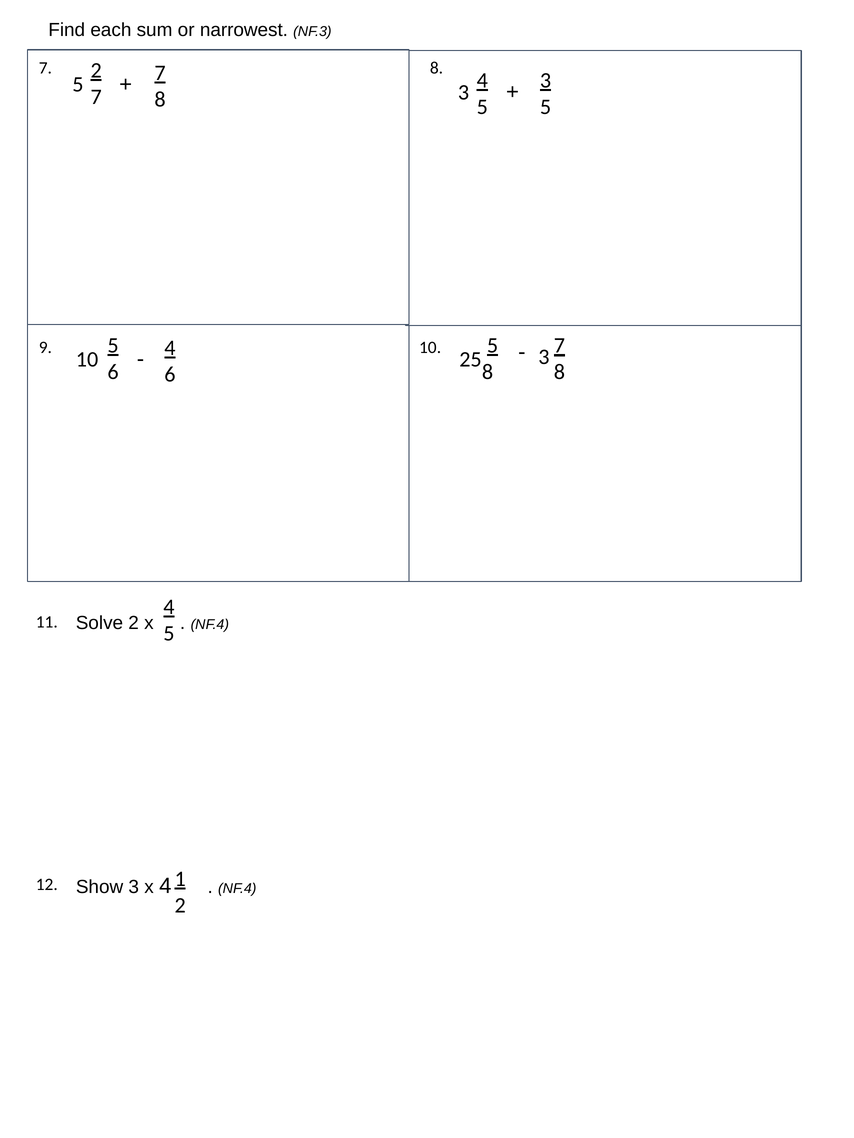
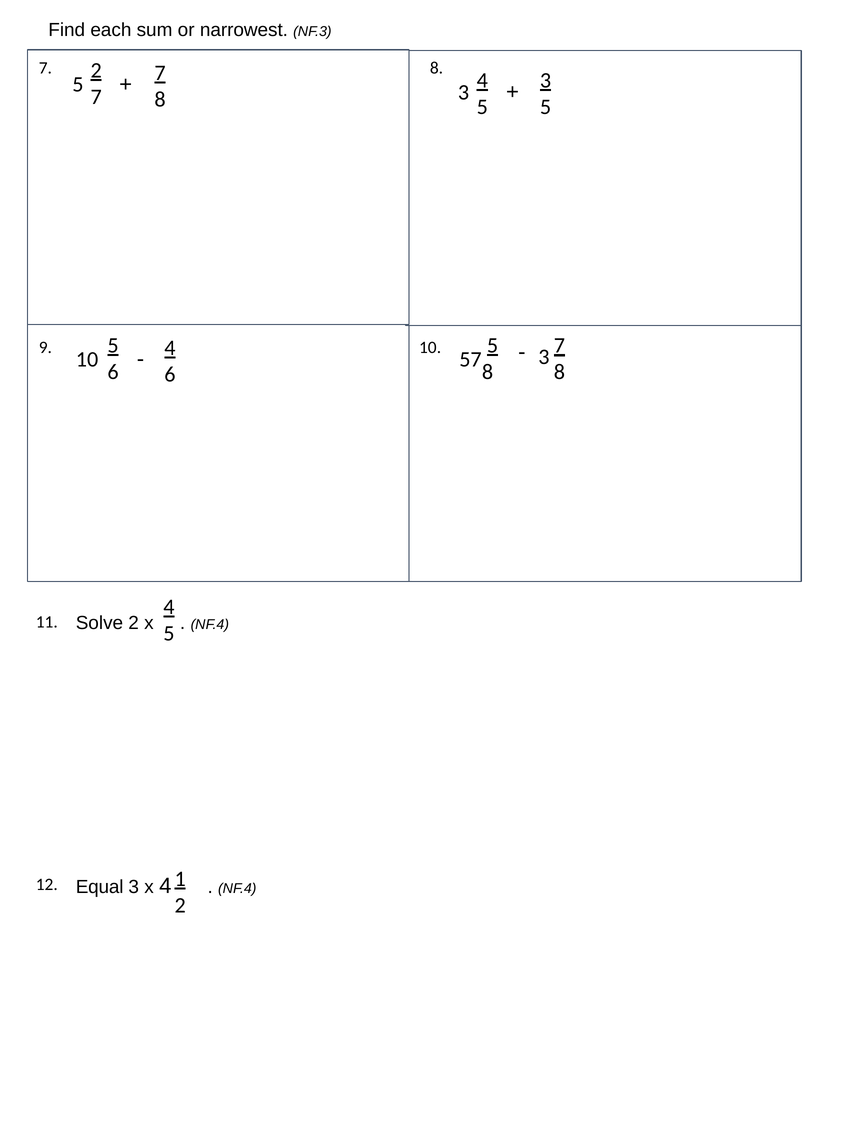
25: 25 -> 57
Show: Show -> Equal
